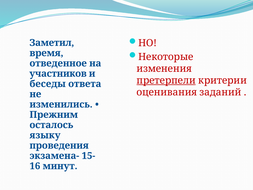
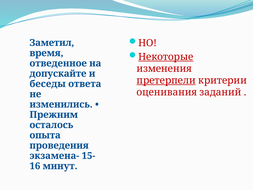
Некоторые underline: none -> present
участников: участников -> допускайте
языку: языку -> опыта
